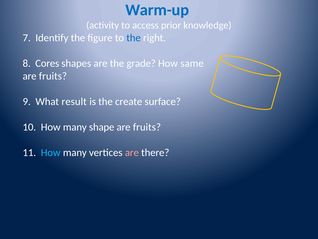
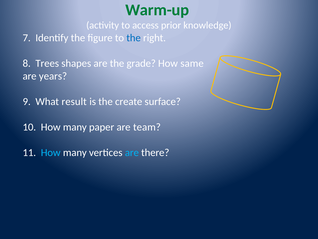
Warm-up colour: blue -> green
Cores: Cores -> Trees
fruits at (53, 76): fruits -> years
shape: shape -> paper
fruits at (147, 127): fruits -> team
are at (132, 152) colour: pink -> light blue
